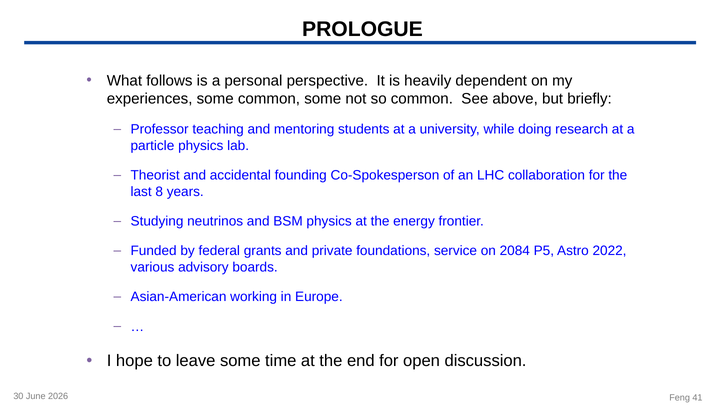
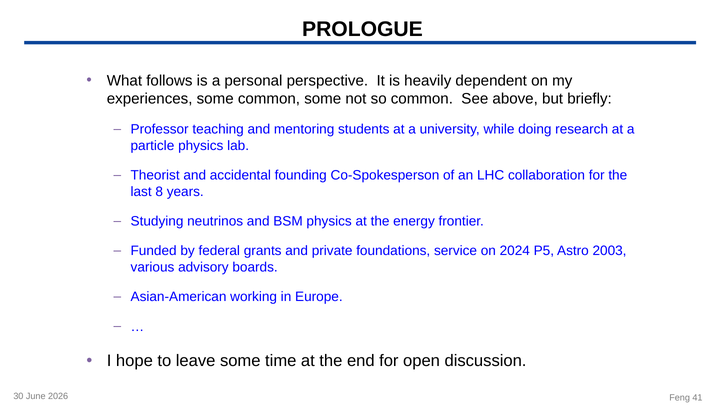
2084: 2084 -> 2024
2022: 2022 -> 2003
